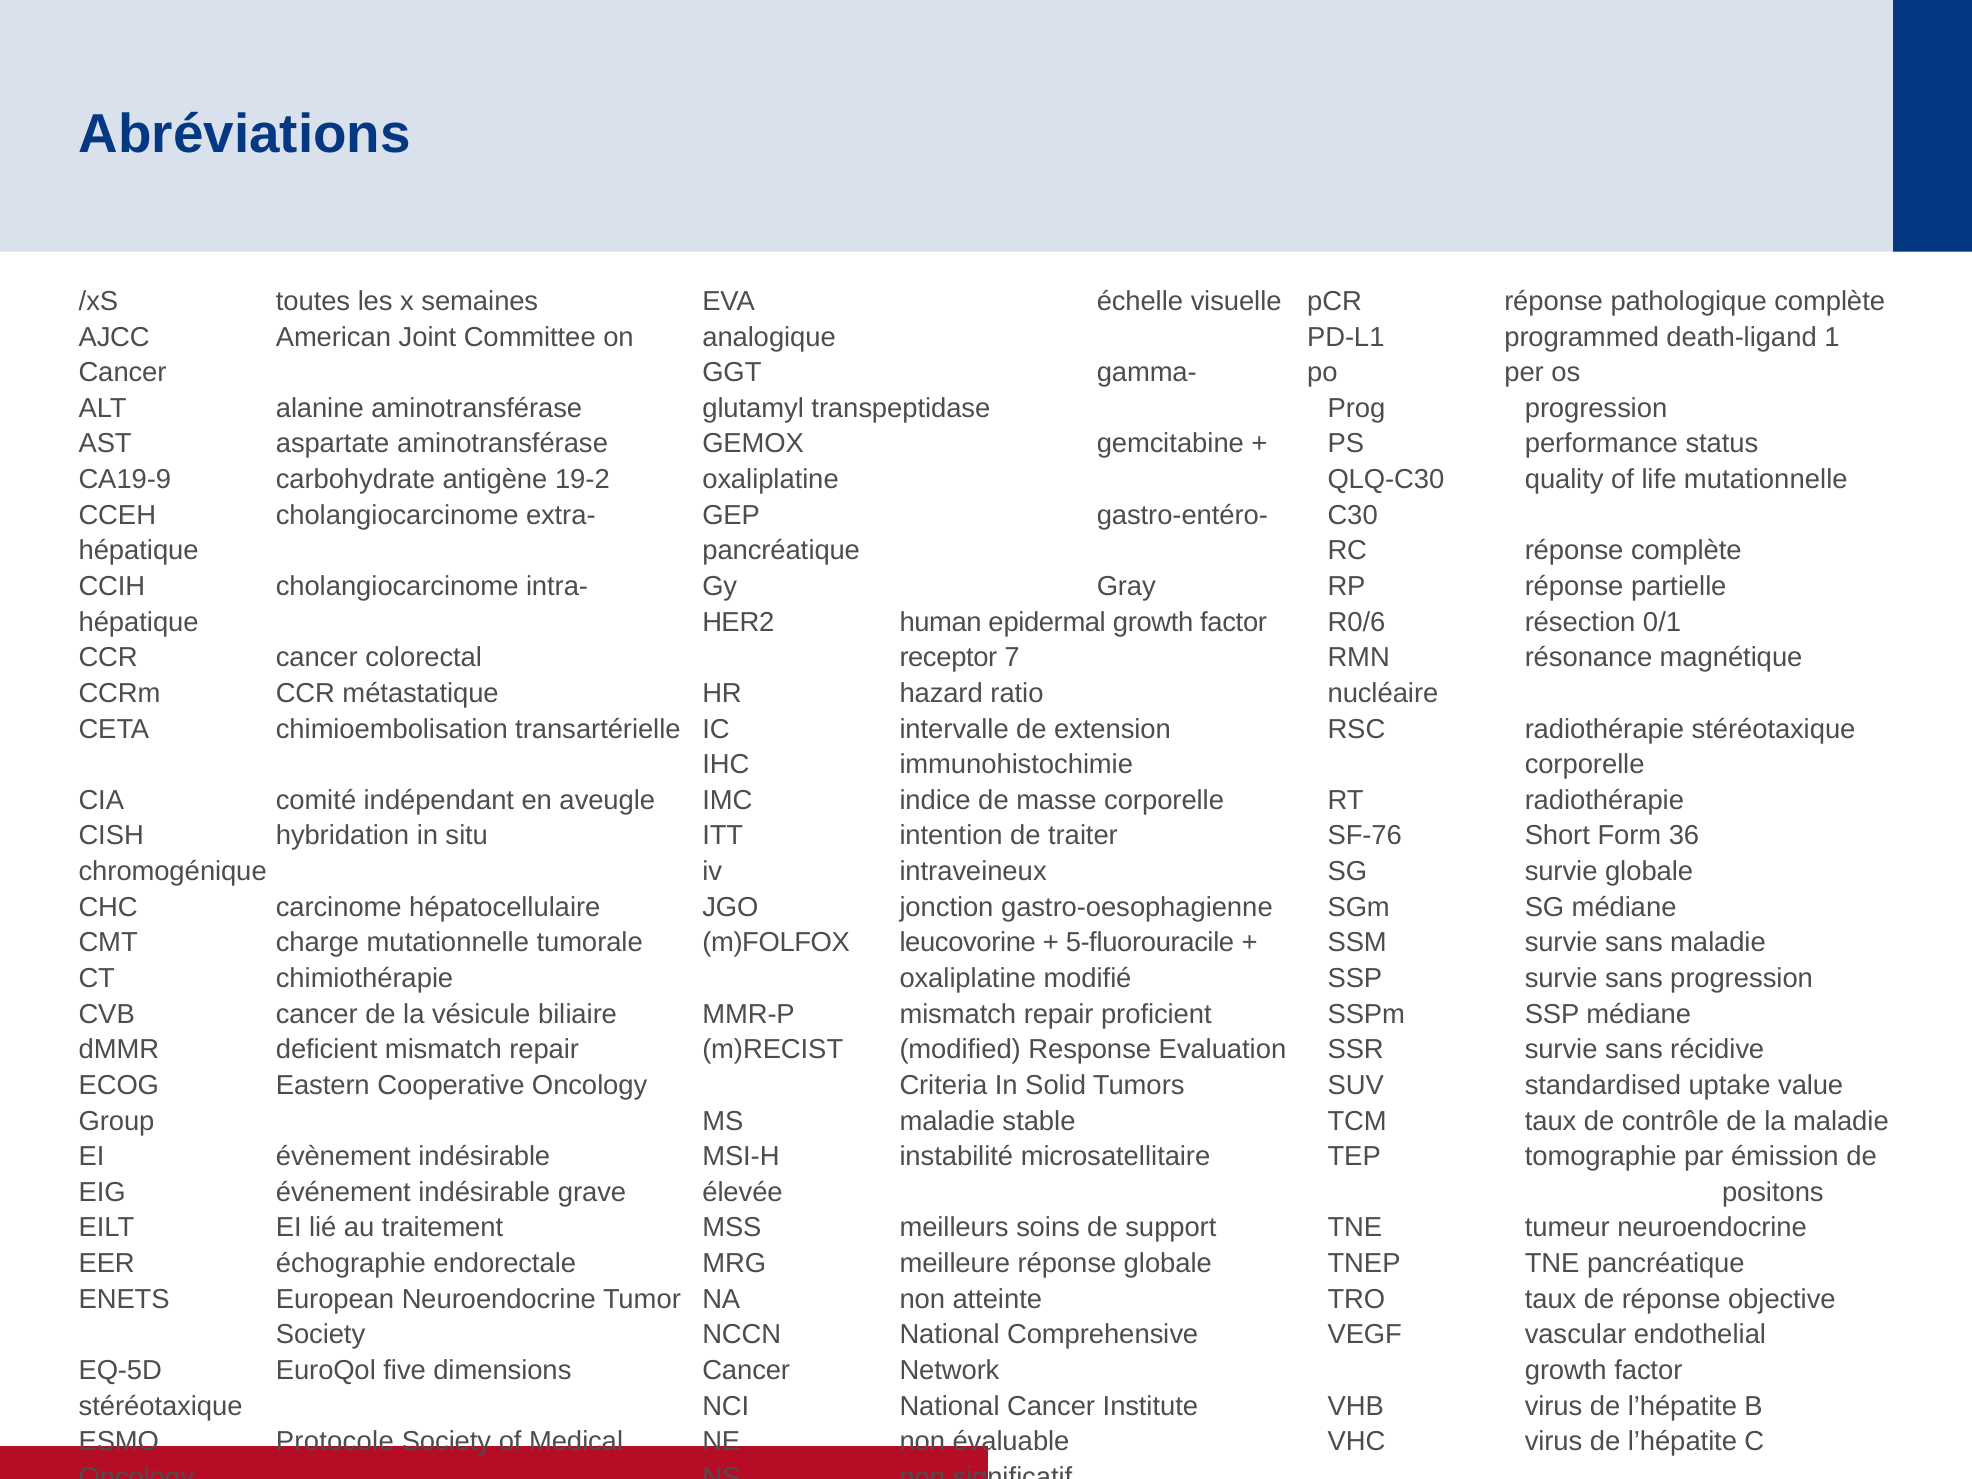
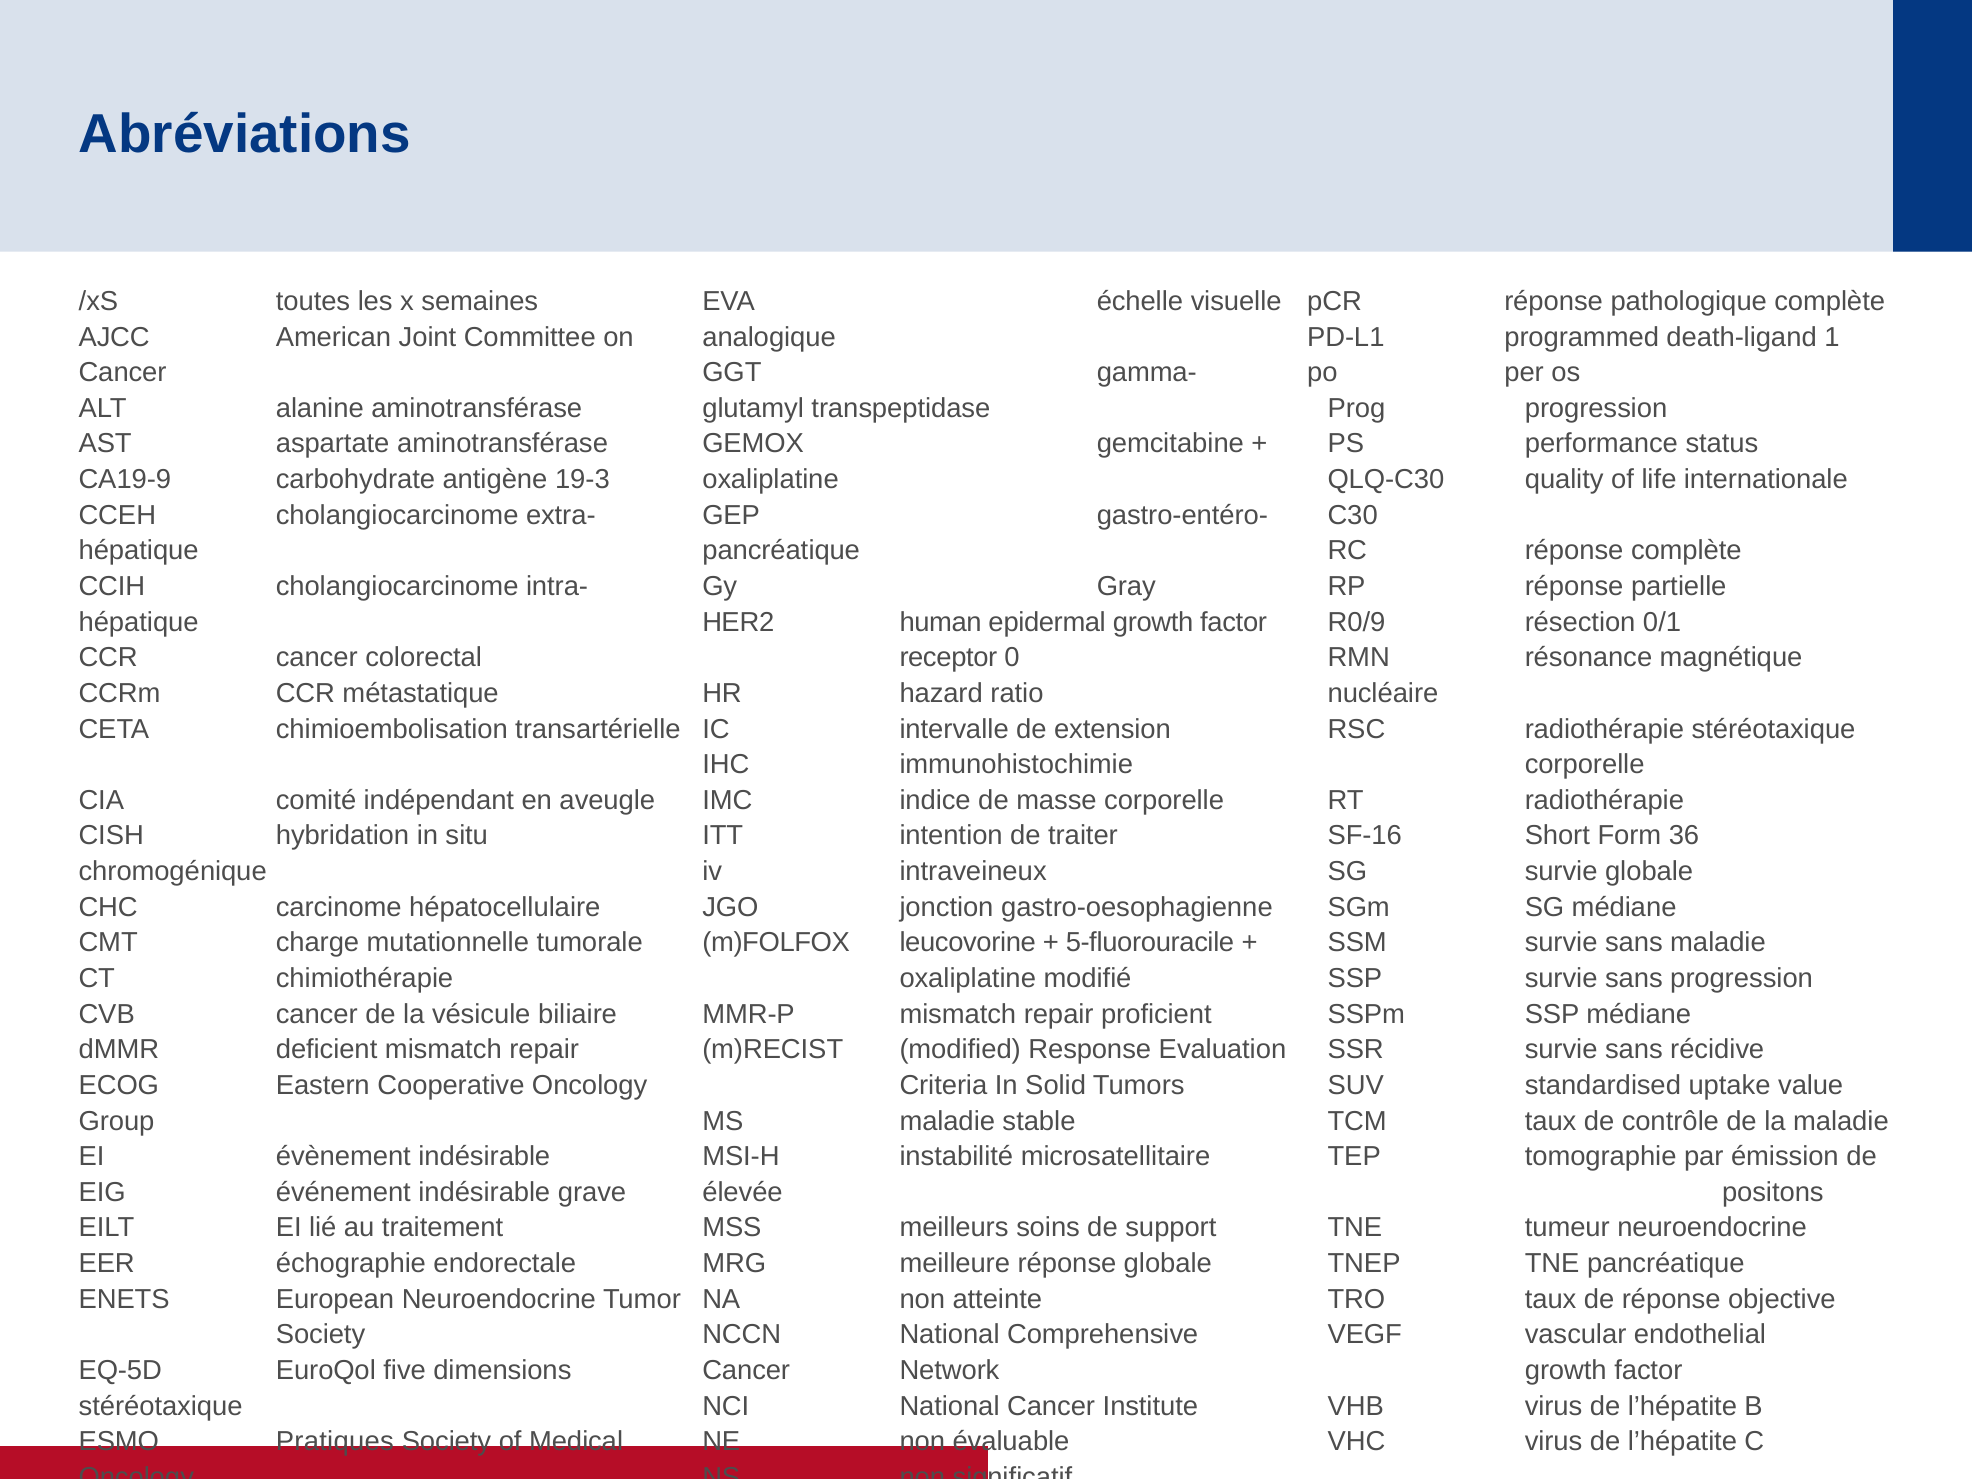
19-2: 19-2 -> 19-3
life mutationnelle: mutationnelle -> internationale
R0/6: R0/6 -> R0/9
7: 7 -> 0
SF-76: SF-76 -> SF-16
Protocole: Protocole -> Pratiques
